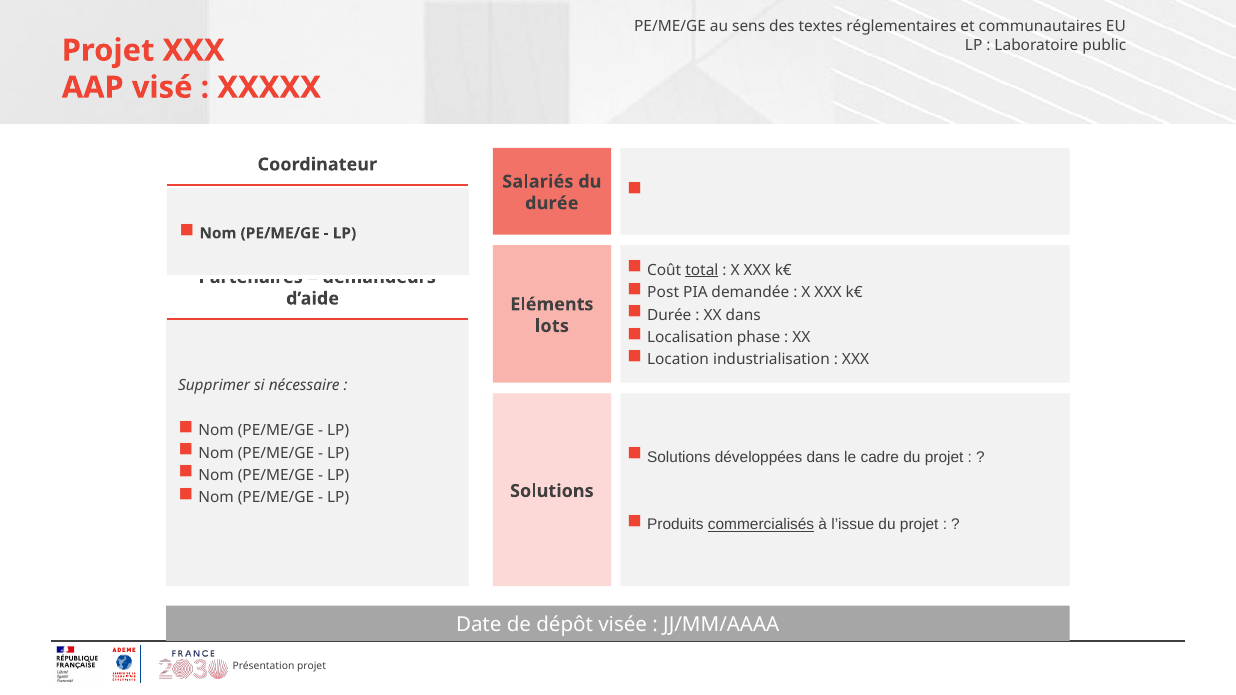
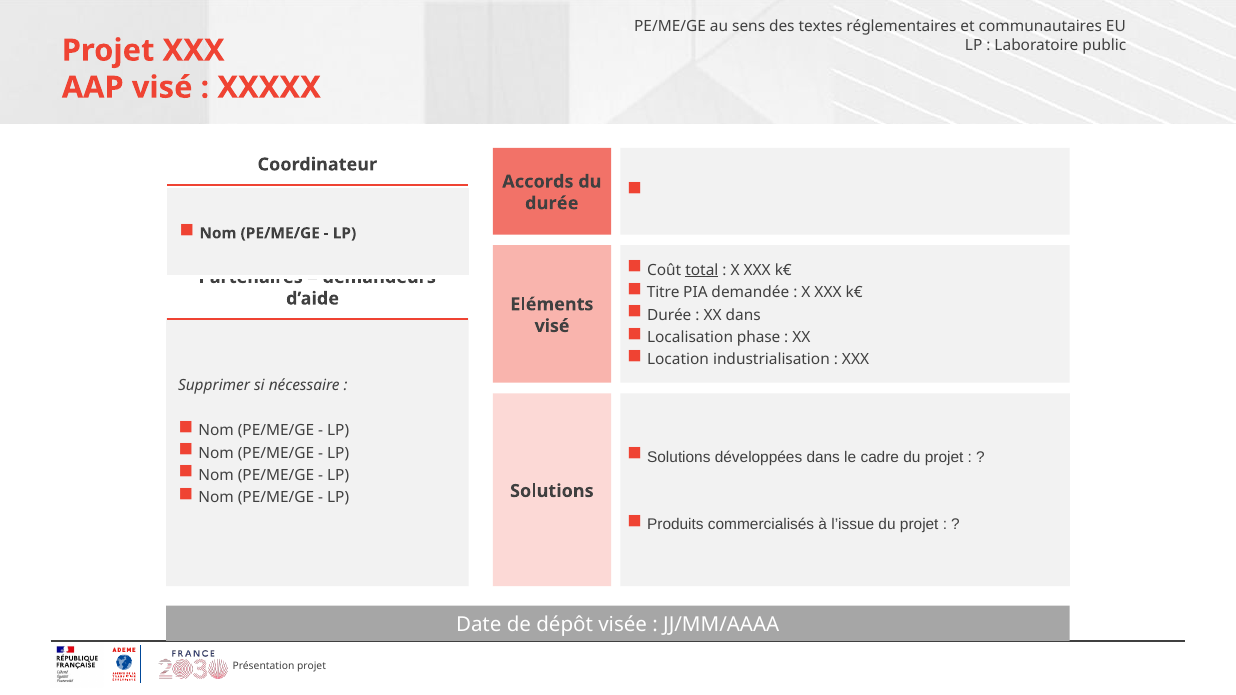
Salariés: Salariés -> Accords
Post: Post -> Titre
lots at (552, 326): lots -> visé
commercialisés underline: present -> none
